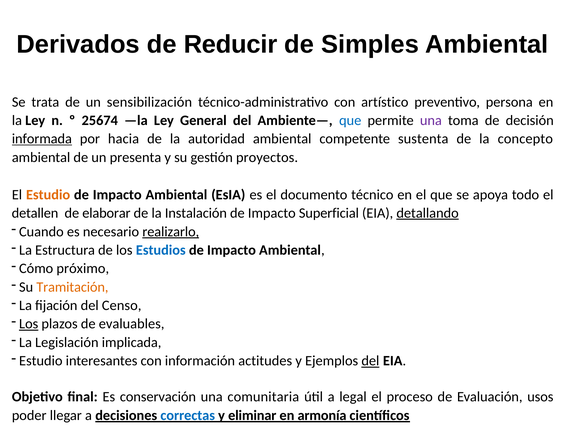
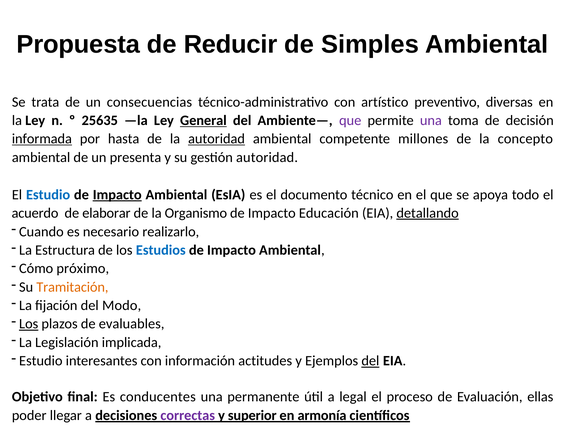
Derivados: Derivados -> Propuesta
sensibilización: sensibilización -> consecuencias
persona: persona -> diversas
25674: 25674 -> 25635
General underline: none -> present
que at (350, 120) colour: blue -> purple
hacia: hacia -> hasta
autoridad at (217, 139) underline: none -> present
sustenta: sustenta -> millones
gestión proyectos: proyectos -> autoridad
Estudio at (48, 194) colour: orange -> blue
Impacto at (117, 194) underline: none -> present
detallen: detallen -> acuerdo
Instalación: Instalación -> Organismo
Superficial: Superficial -> Educación
realizarlo underline: present -> none
Censo: Censo -> Modo
conservación: conservación -> conducentes
comunitaria: comunitaria -> permanente
usos: usos -> ellas
correctas colour: blue -> purple
eliminar: eliminar -> superior
